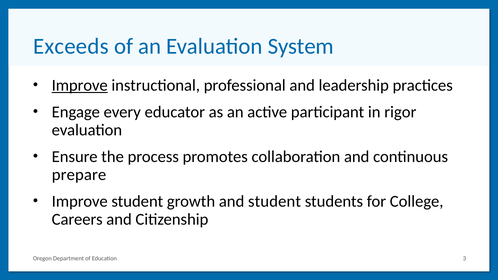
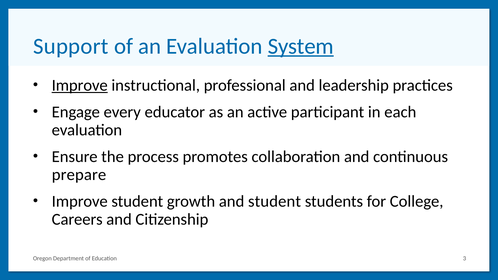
Exceeds: Exceeds -> Support
System underline: none -> present
rigor: rigor -> each
